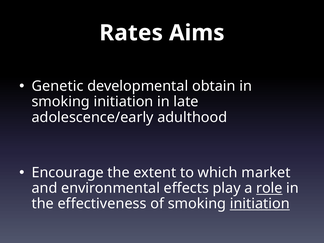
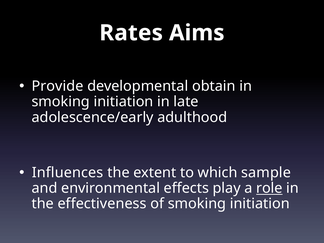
Genetic: Genetic -> Provide
Encourage: Encourage -> Influences
market: market -> sample
initiation at (260, 204) underline: present -> none
